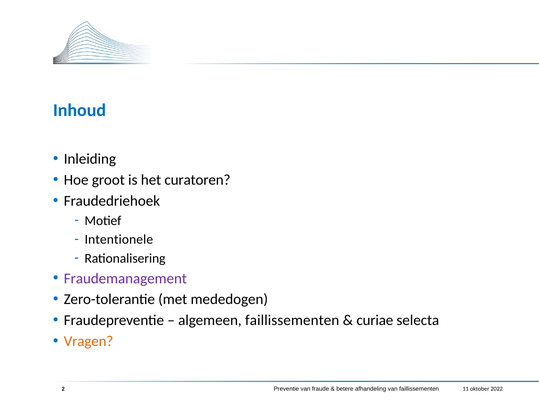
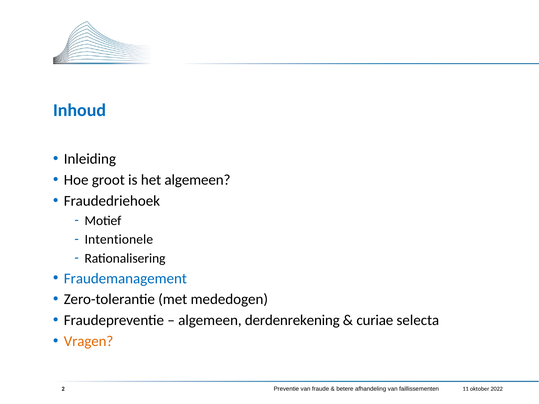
het curatoren: curatoren -> algemeen
Fraudemanagement colour: purple -> blue
algemeen faillissementen: faillissementen -> derdenrekening
